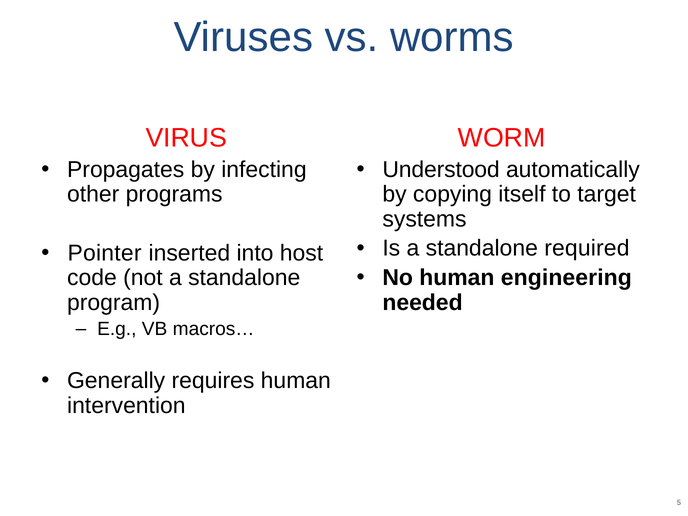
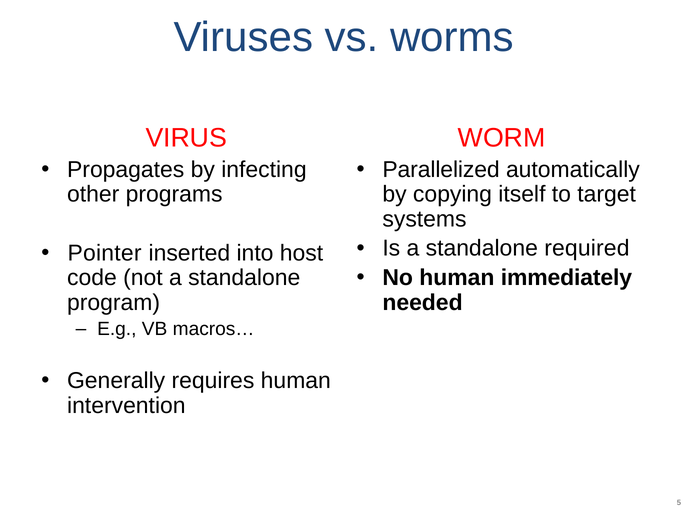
Understood: Understood -> Parallelized
engineering: engineering -> immediately
